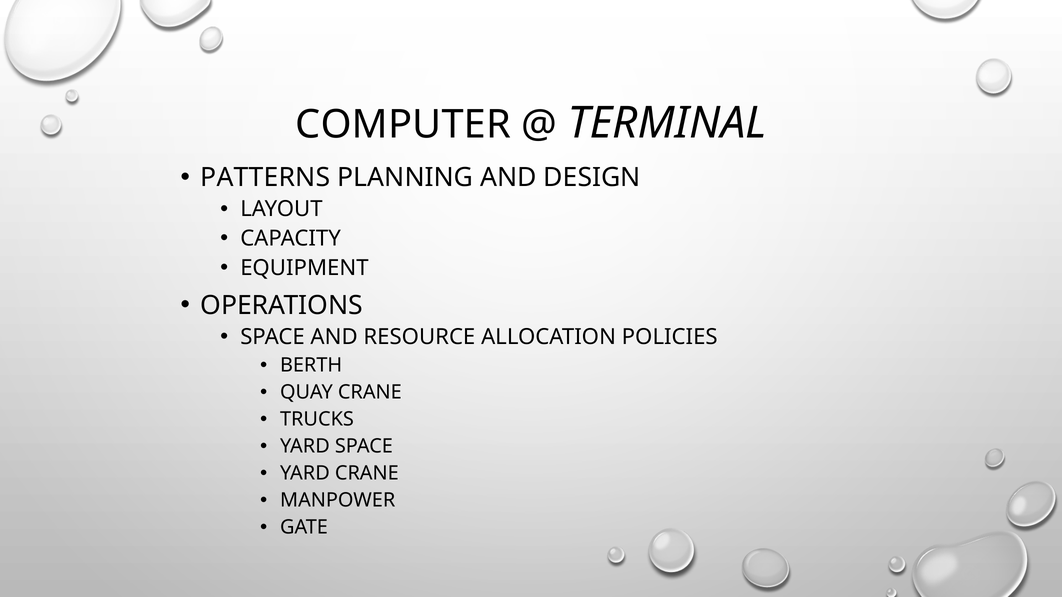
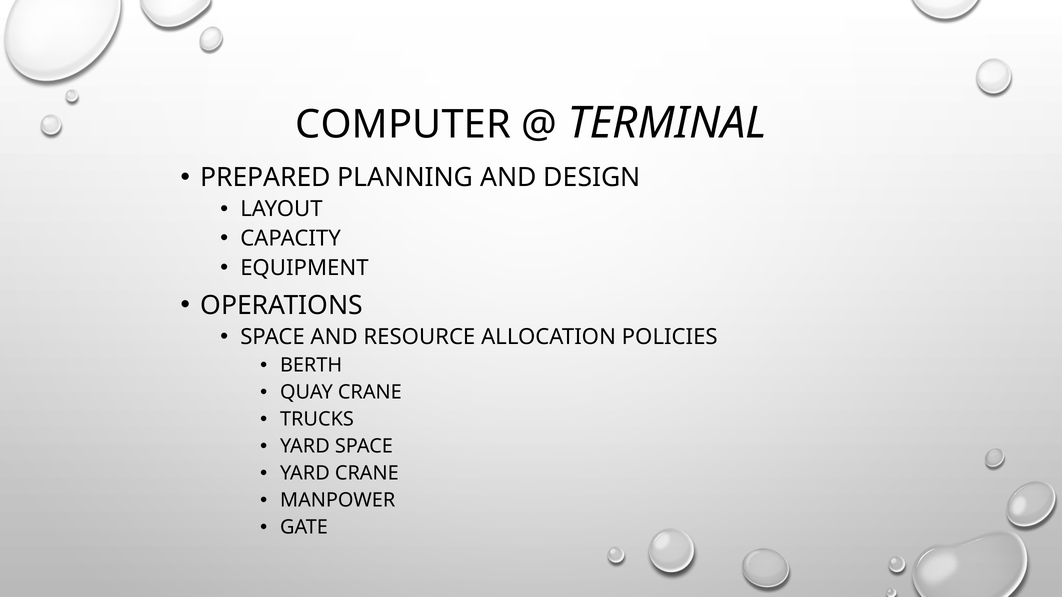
PATTERNS: PATTERNS -> PREPARED
